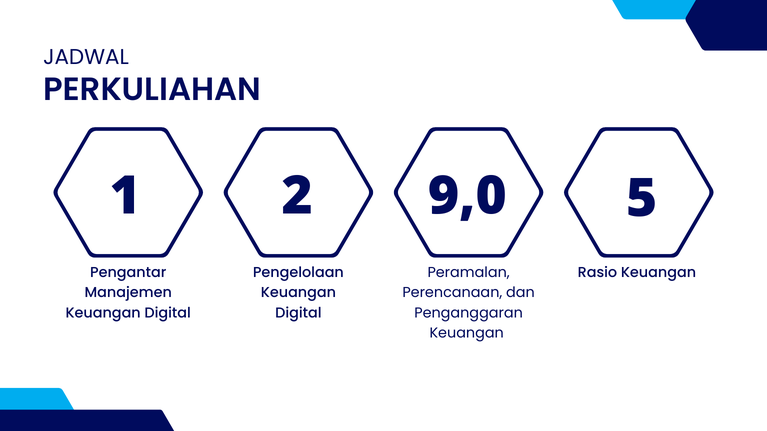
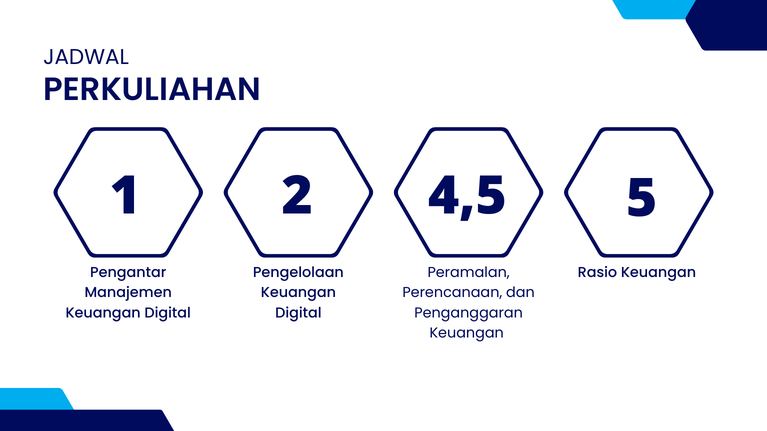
9,0: 9,0 -> 4,5
